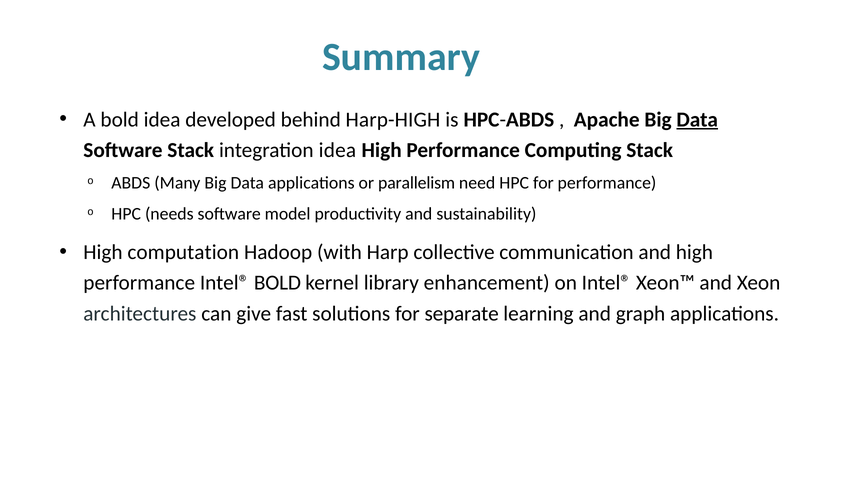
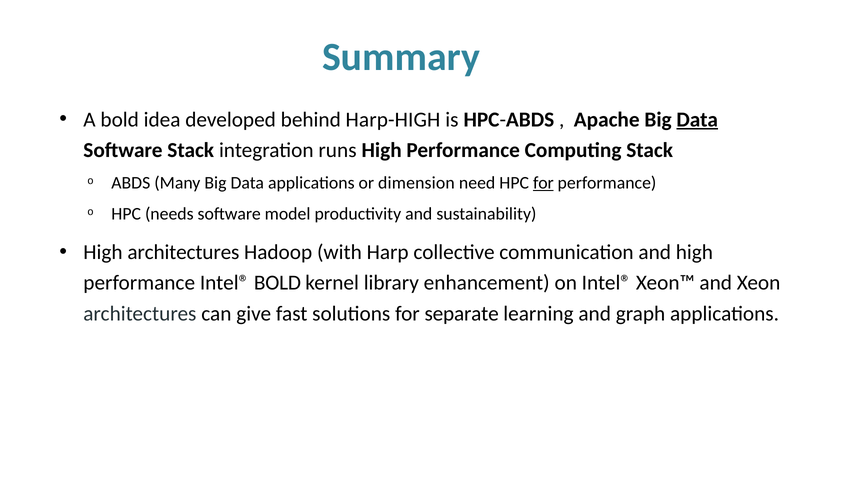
integration idea: idea -> runs
parallelism: parallelism -> dimension
for at (543, 183) underline: none -> present
High computation: computation -> architectures
